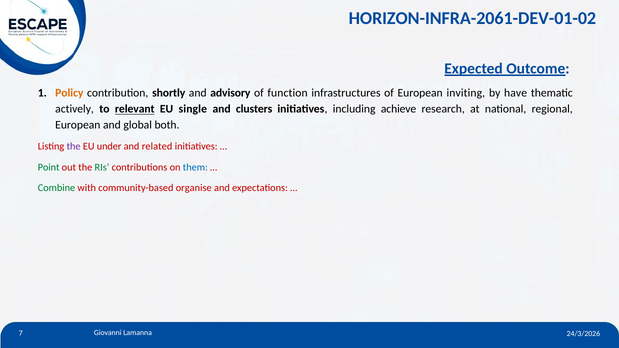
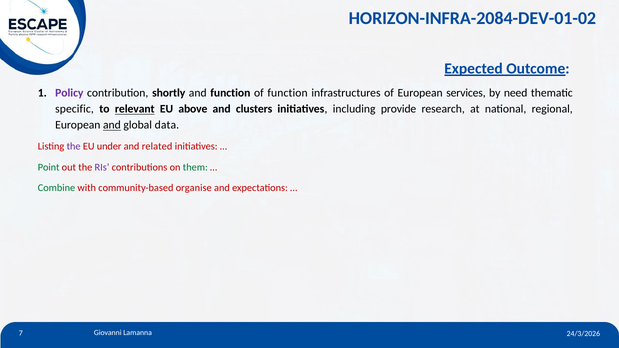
HORIZON-INFRA-2061-DEV-01-02: HORIZON-INFRA-2061-DEV-01-02 -> HORIZON-INFRA-2084-DEV-01-02
Policy colour: orange -> purple
and advisory: advisory -> function
inviting: inviting -> services
have: have -> need
actively: actively -> specific
single: single -> above
achieve: achieve -> provide
and at (112, 125) underline: none -> present
both: both -> data
RIs colour: green -> purple
them colour: blue -> green
